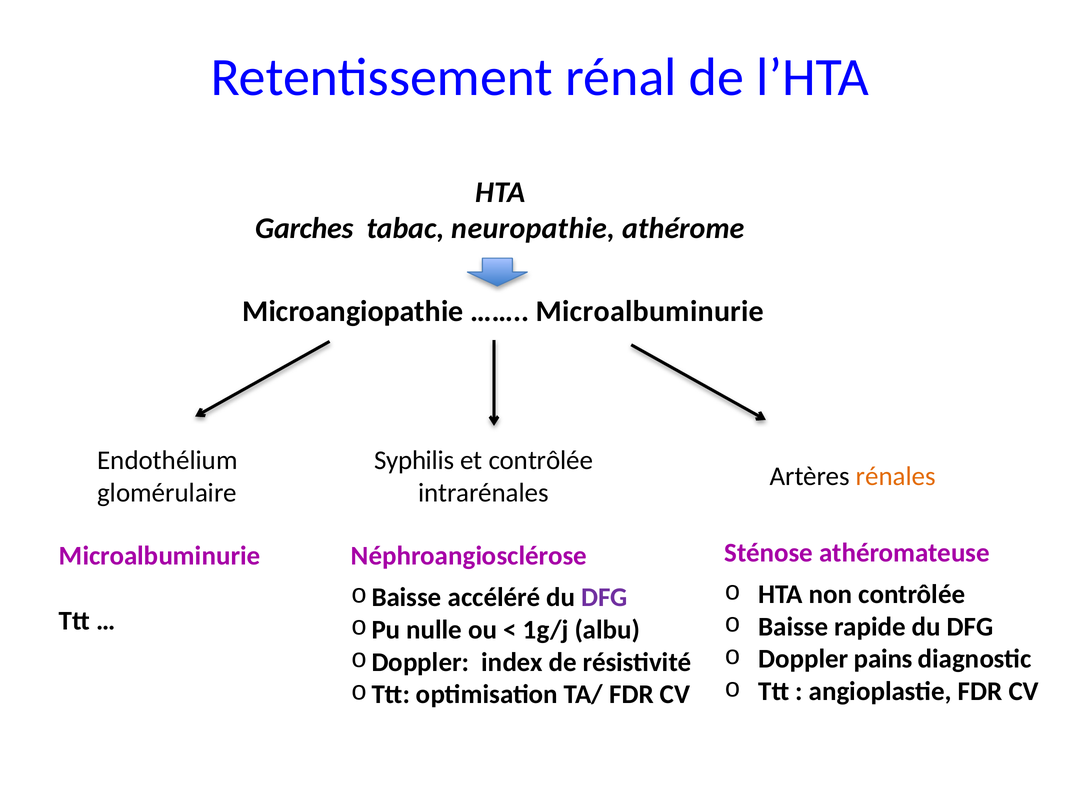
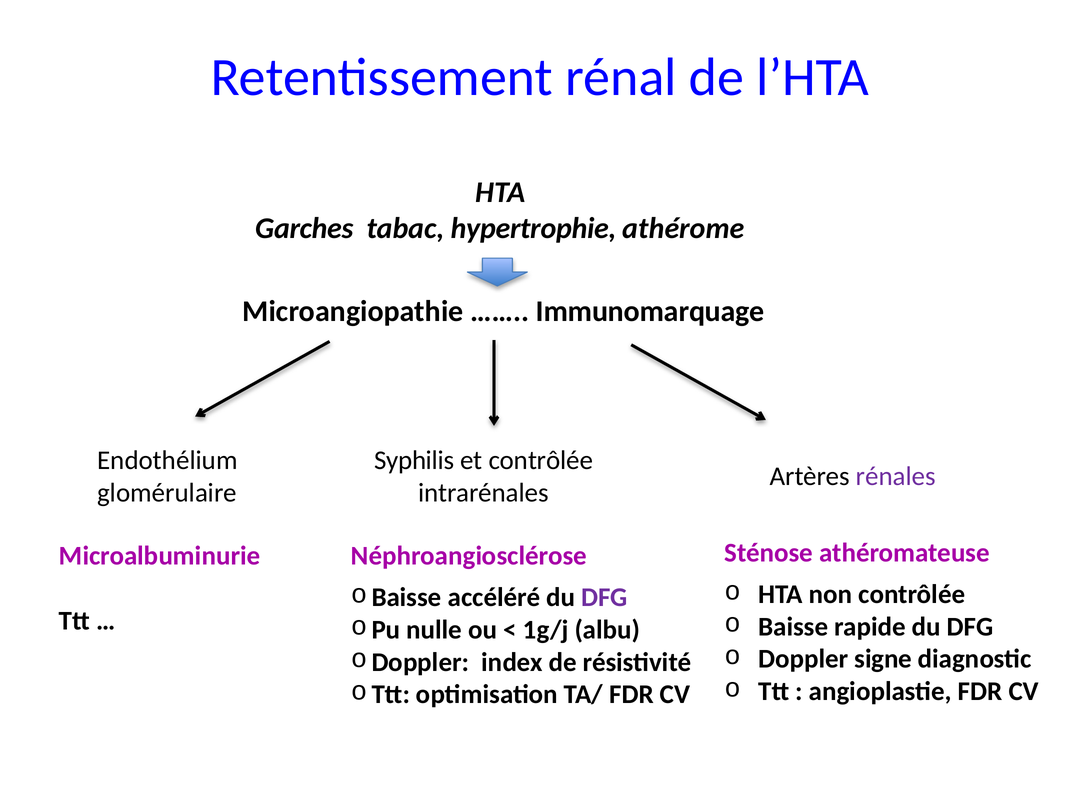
neuropathie: neuropathie -> hypertrophie
Microalbuminurie at (650, 311): Microalbuminurie -> Immunomarquage
rénales colour: orange -> purple
pains: pains -> signe
